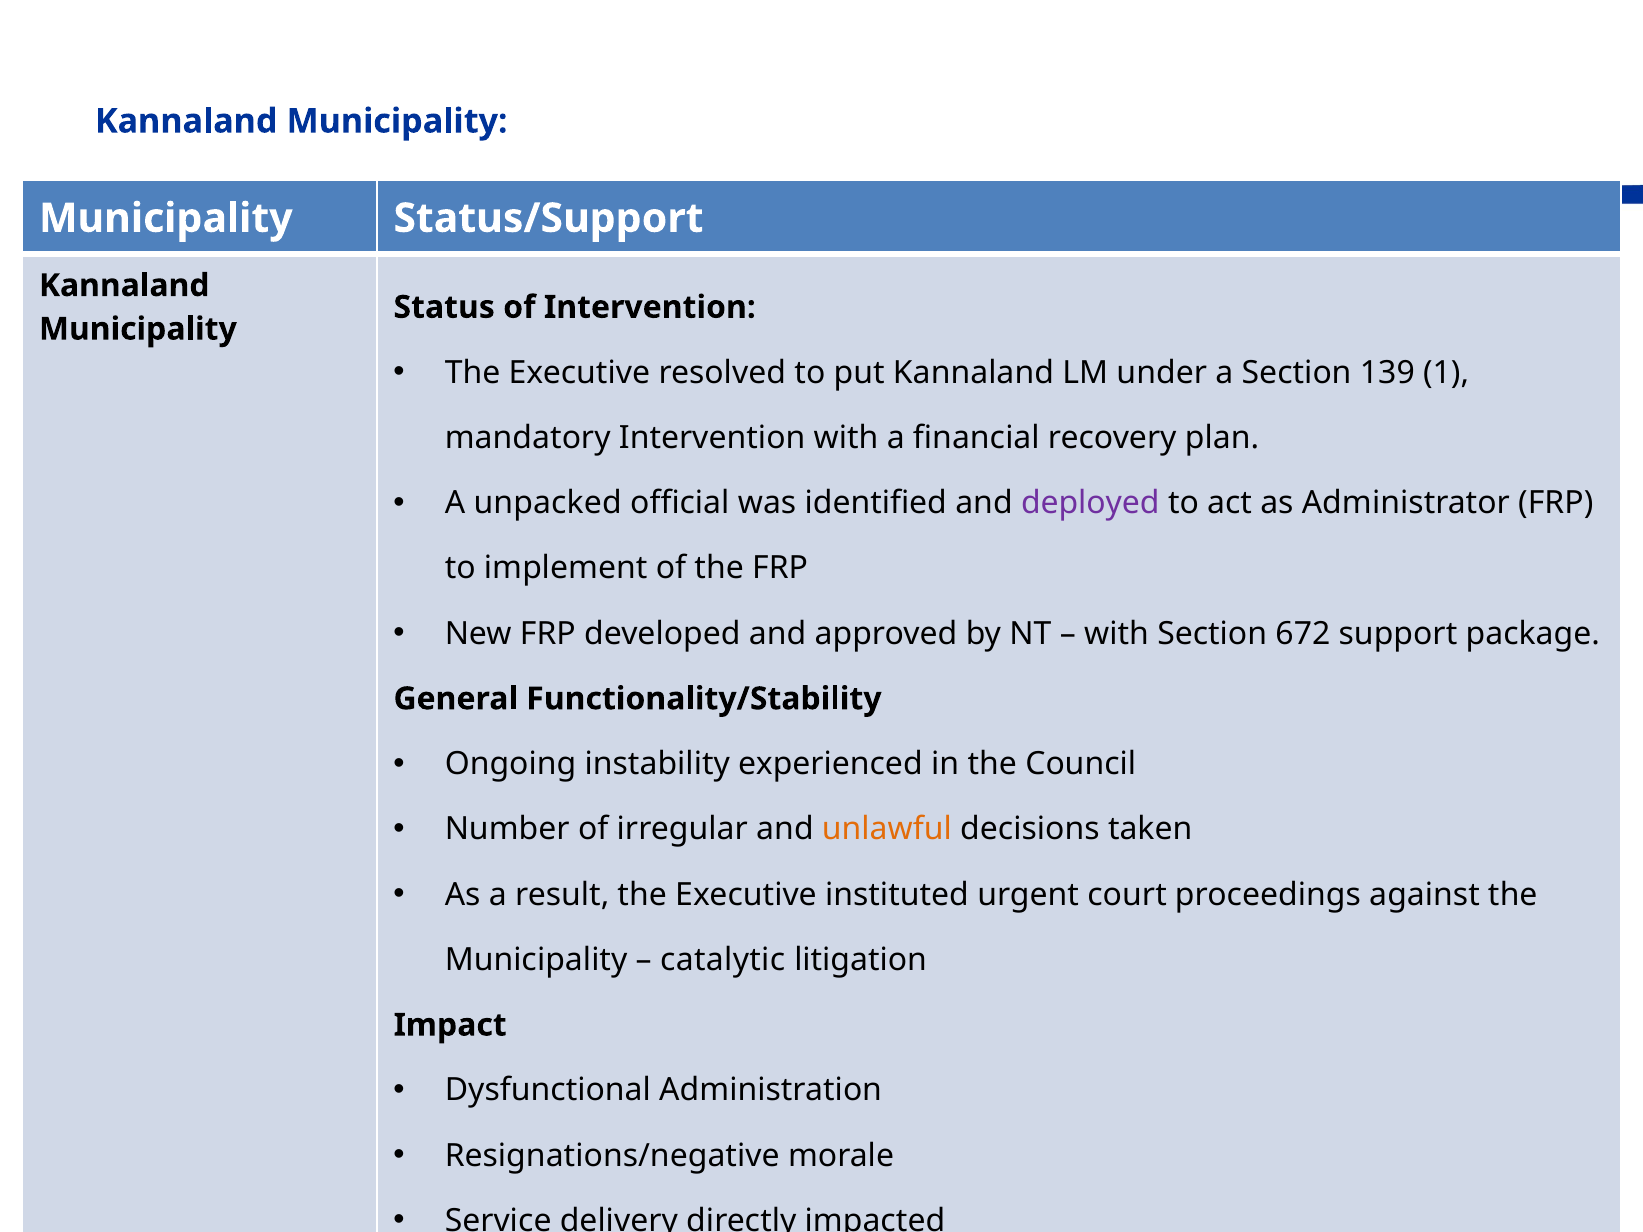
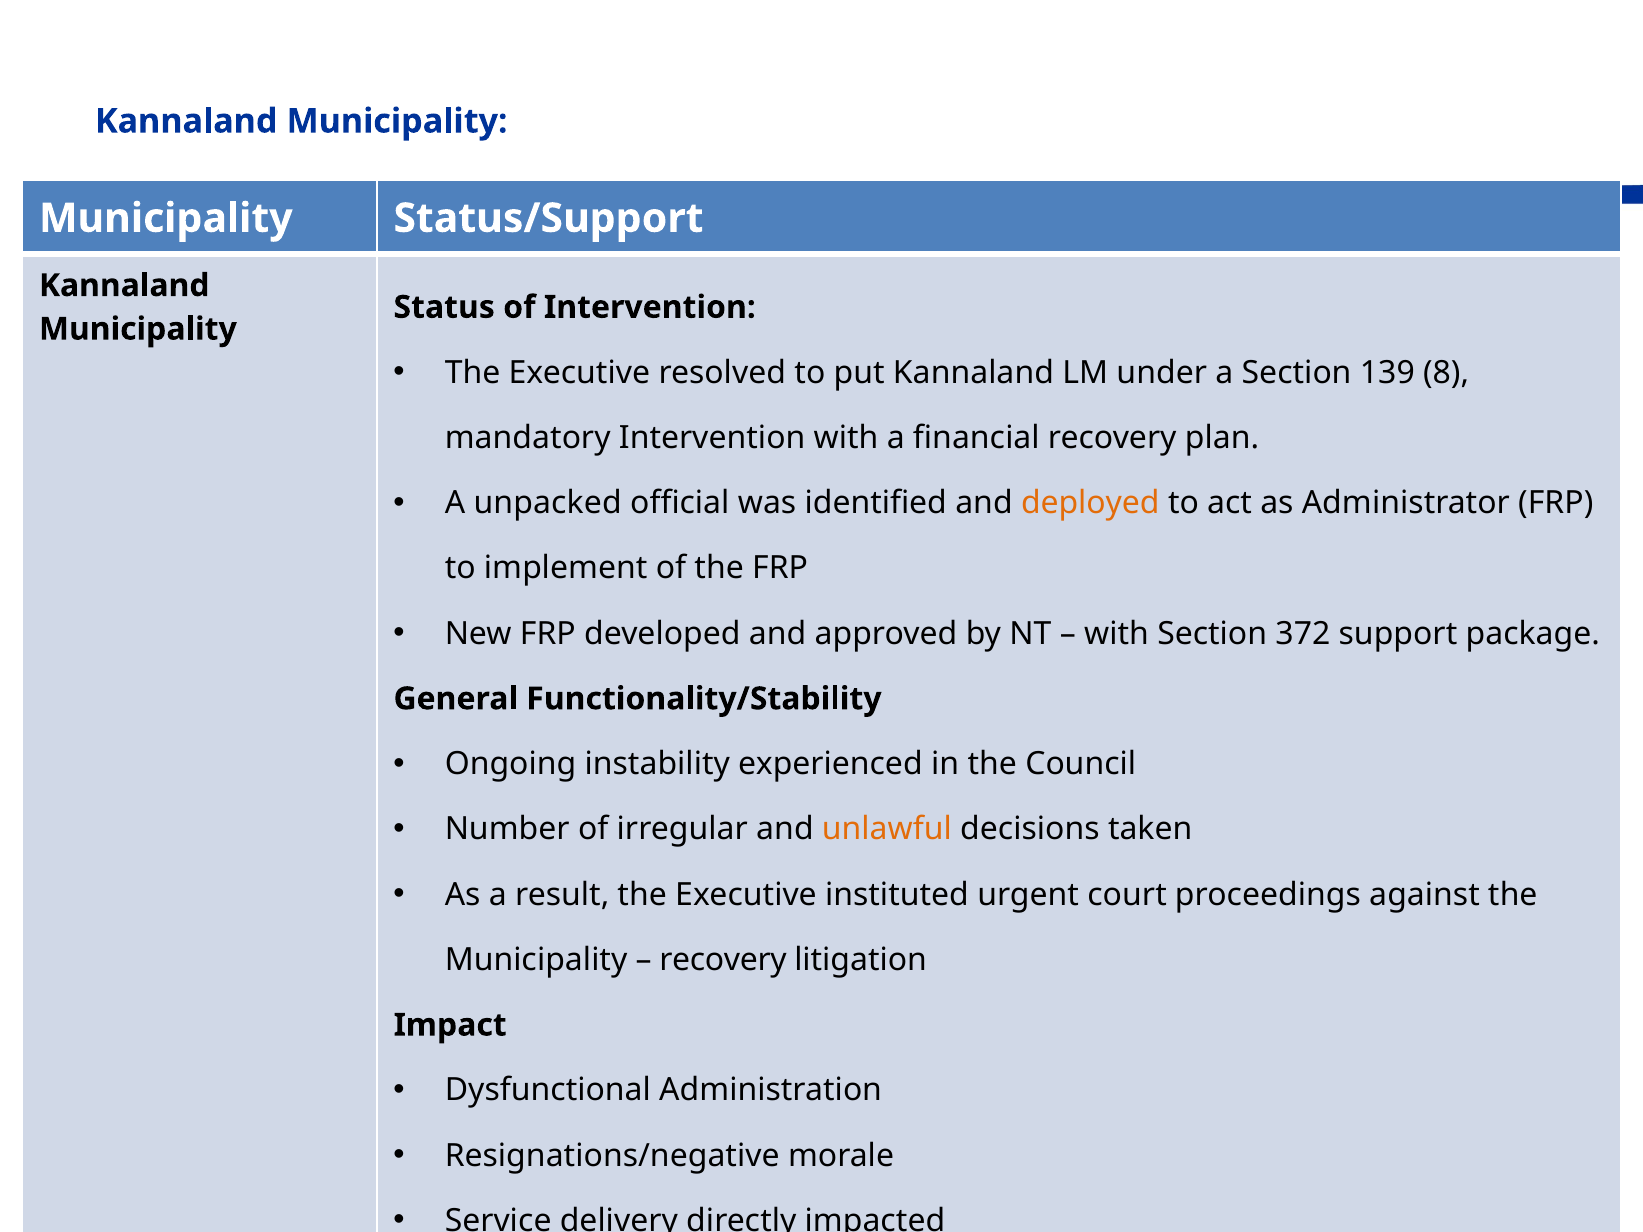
1: 1 -> 8
deployed colour: purple -> orange
672: 672 -> 372
catalytic at (723, 960): catalytic -> recovery
